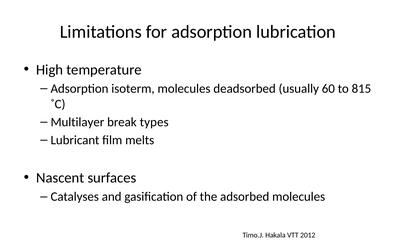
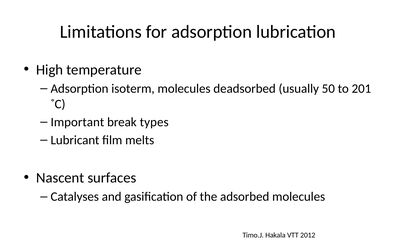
60: 60 -> 50
815: 815 -> 201
Multilayer: Multilayer -> Important
